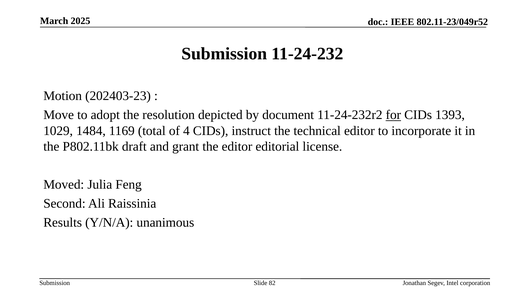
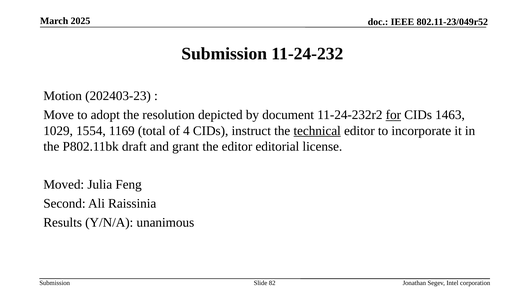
1393: 1393 -> 1463
1484: 1484 -> 1554
technical underline: none -> present
